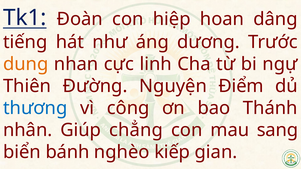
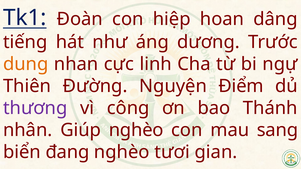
thương colour: blue -> purple
Giúp chẳng: chẳng -> nghèo
bánh: bánh -> đang
kiếp: kiếp -> tươi
